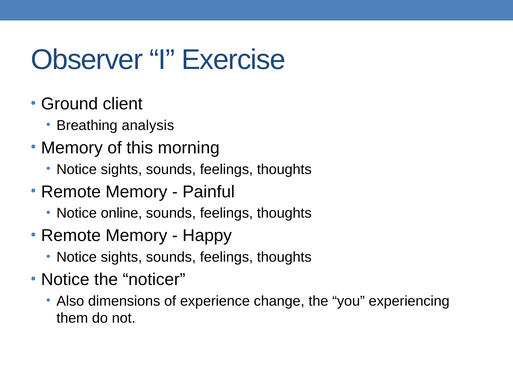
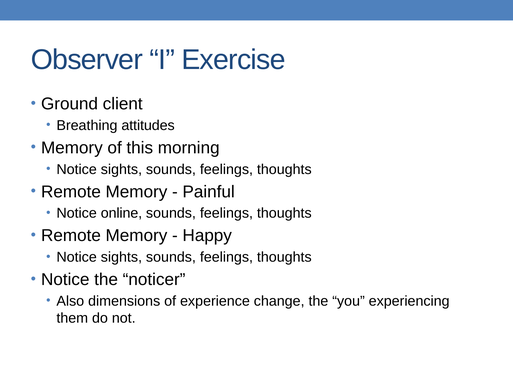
analysis: analysis -> attitudes
